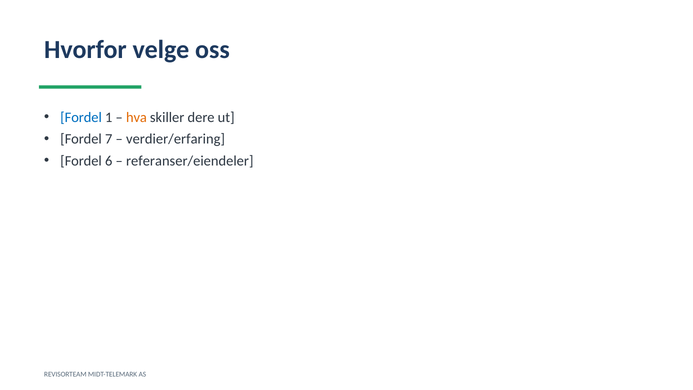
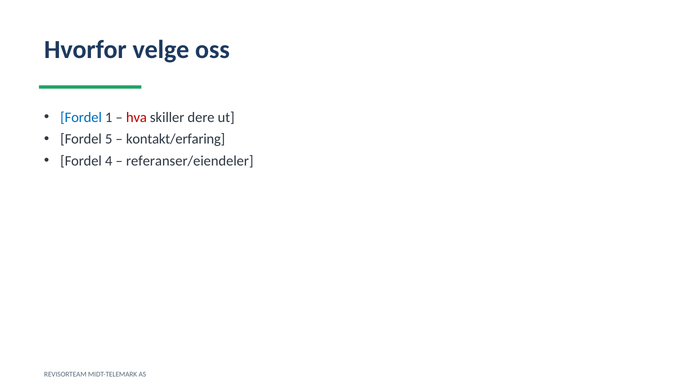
hva colour: orange -> red
7: 7 -> 5
verdier/erfaring: verdier/erfaring -> kontakt/erfaring
6: 6 -> 4
